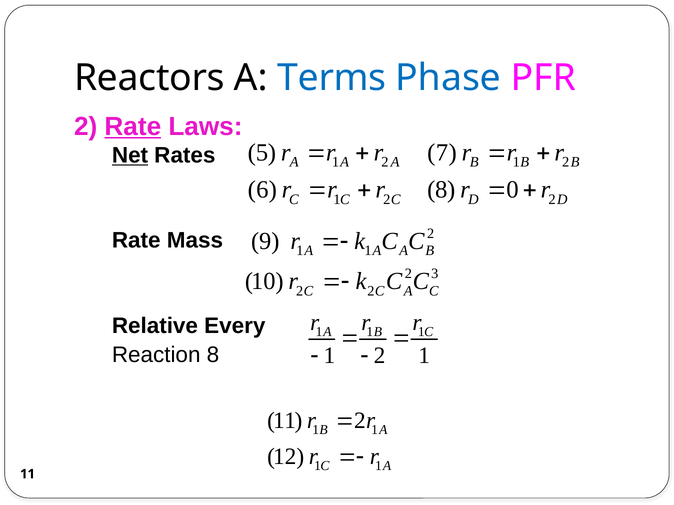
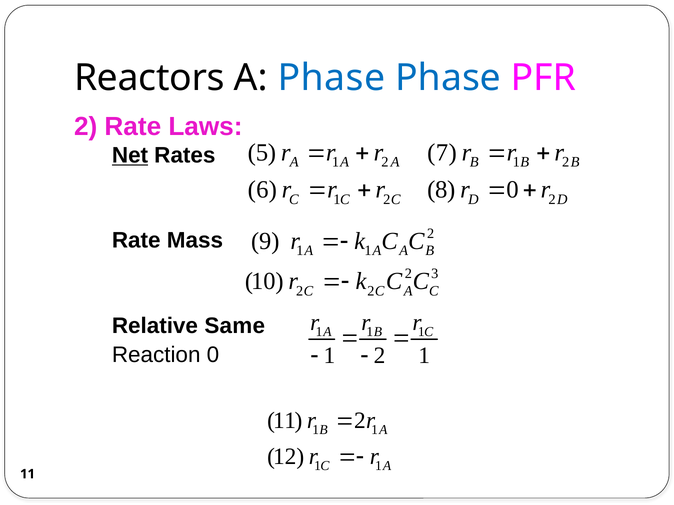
A Terms: Terms -> Phase
Rate at (133, 127) underline: present -> none
Every: Every -> Same
Reaction 8: 8 -> 0
